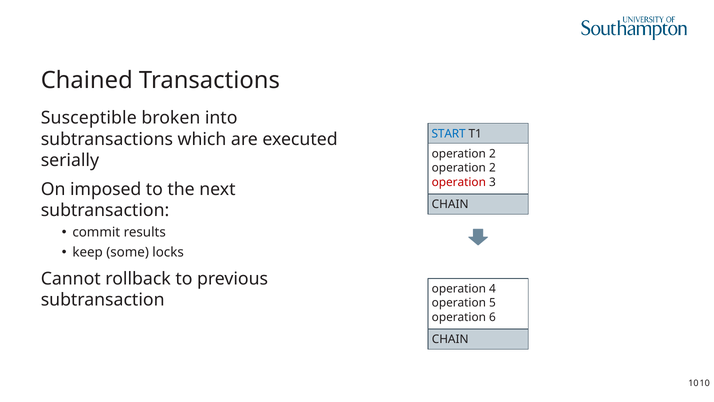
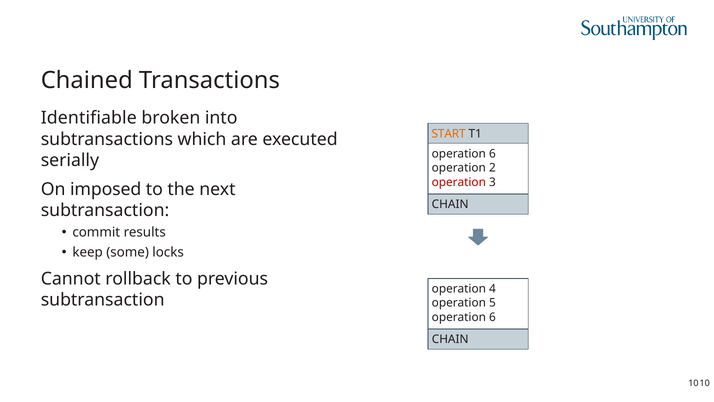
Susceptible: Susceptible -> Identifiable
START colour: blue -> orange
2 at (492, 154): 2 -> 6
